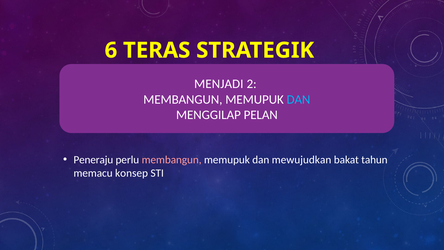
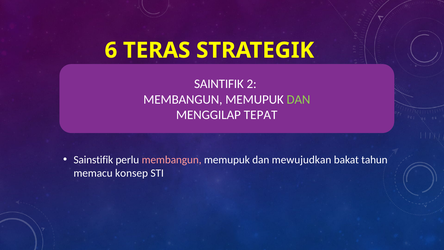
MENJADI: MENJADI -> SAINTIFIK
DAN at (299, 99) colour: light blue -> light green
PELAN: PELAN -> TEPAT
Peneraju: Peneraju -> Sainstifik
